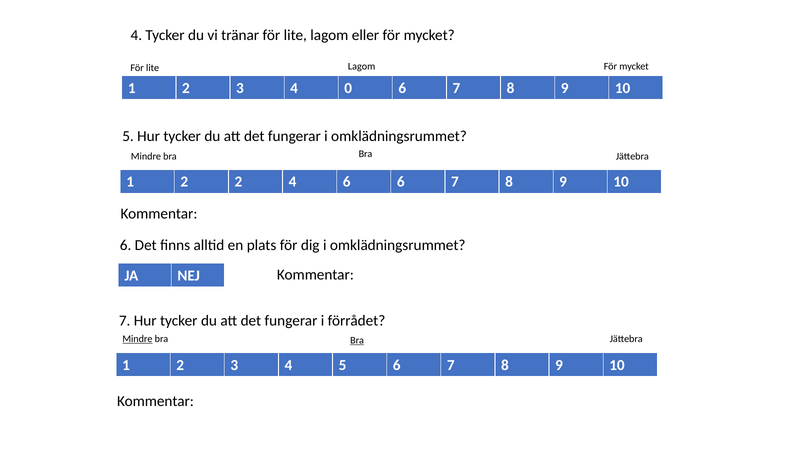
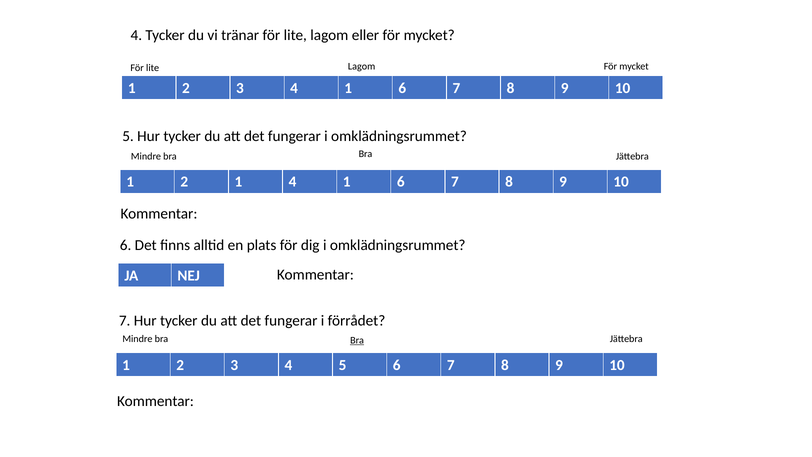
3 4 0: 0 -> 1
2 2: 2 -> 1
6 at (347, 182): 6 -> 1
Mindre at (137, 339) underline: present -> none
